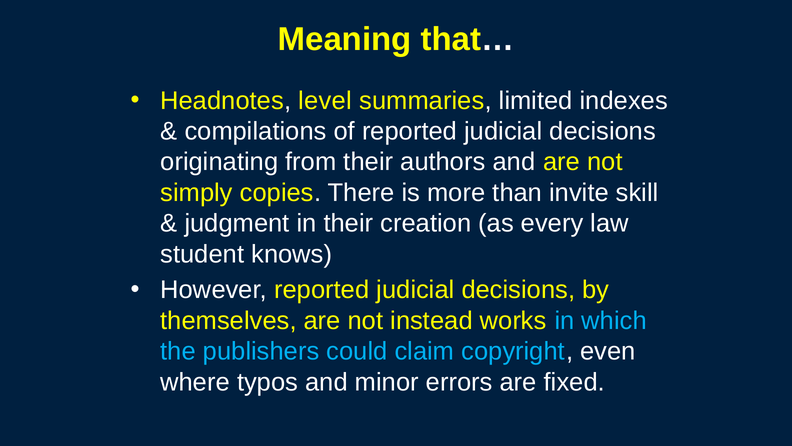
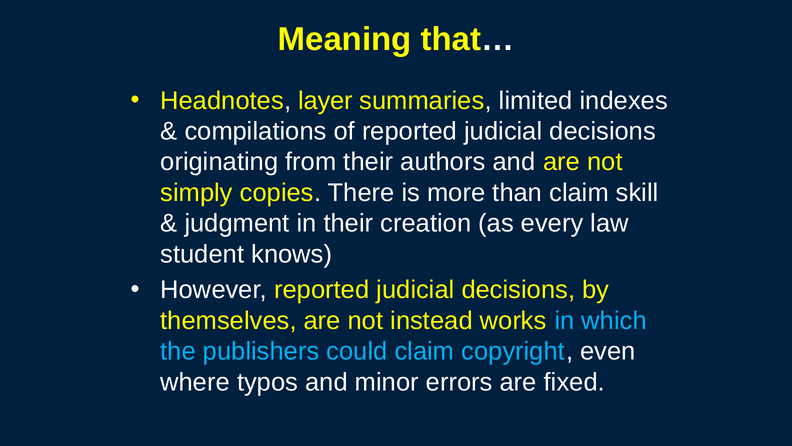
level: level -> layer
than invite: invite -> claim
